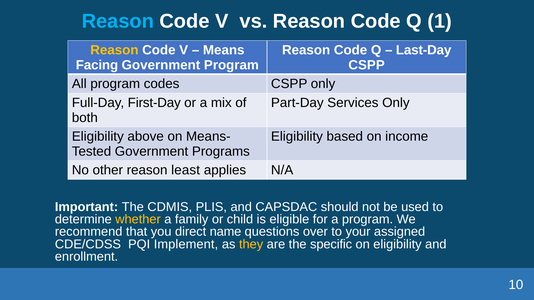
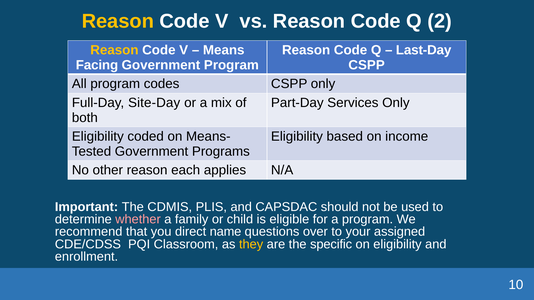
Reason at (118, 21) colour: light blue -> yellow
1: 1 -> 2
First-Day: First-Day -> Site-Day
above: above -> coded
least: least -> each
whether colour: yellow -> pink
Implement: Implement -> Classroom
